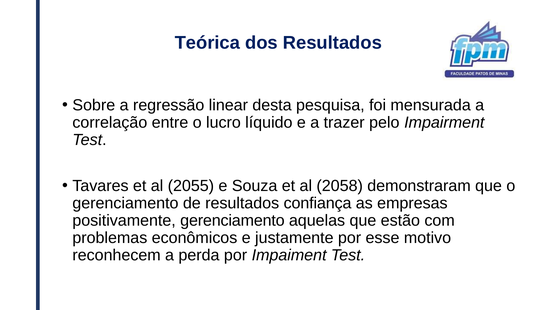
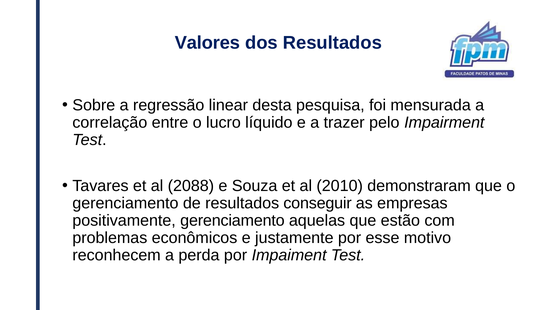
Teórica: Teórica -> Valores
2055: 2055 -> 2088
2058: 2058 -> 2010
confiança: confiança -> conseguir
